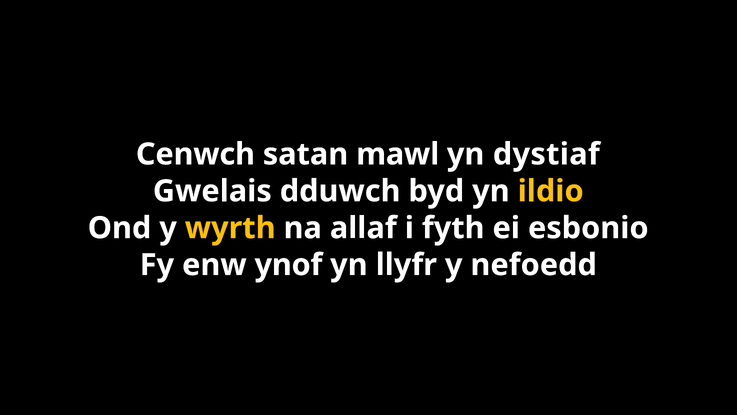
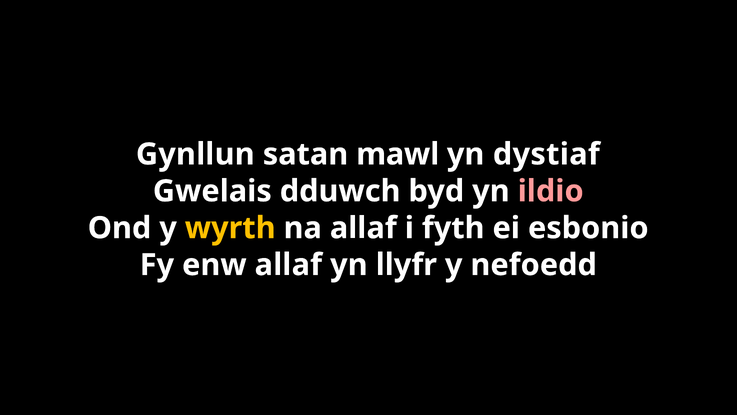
Cenwch: Cenwch -> Gynllun
ildio colour: yellow -> pink
enw ynof: ynof -> allaf
